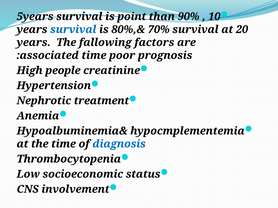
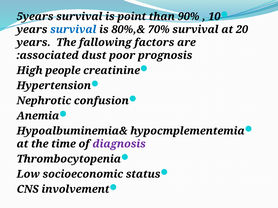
associated time: time -> dust
treatment: treatment -> confusion
diagnosis colour: blue -> purple
